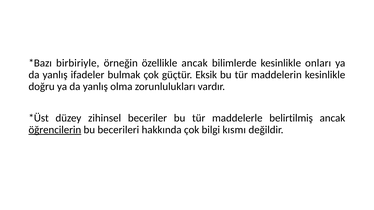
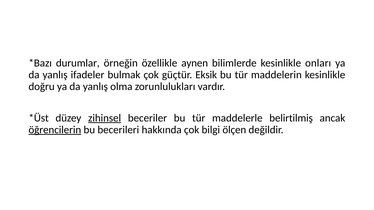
birbiriyle: birbiriyle -> durumlar
özellikle ancak: ancak -> aynen
zihinsel underline: none -> present
kısmı: kısmı -> ölçen
